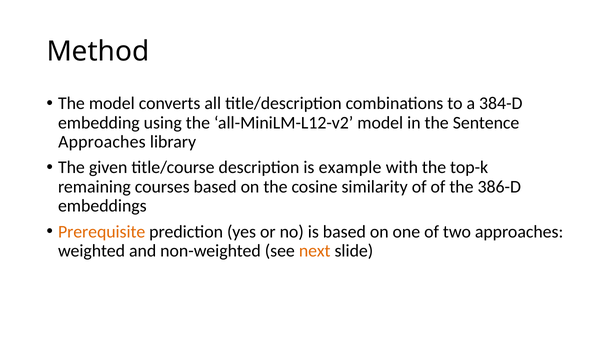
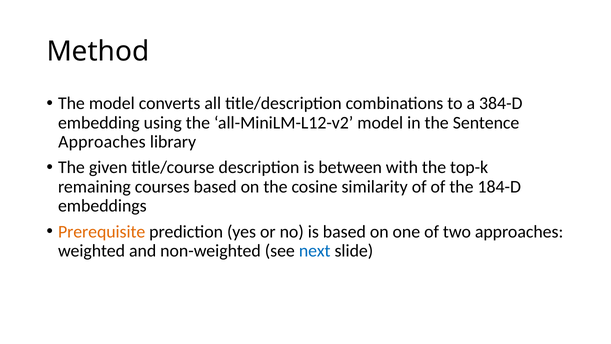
example: example -> between
386-D: 386-D -> 184-D
next colour: orange -> blue
